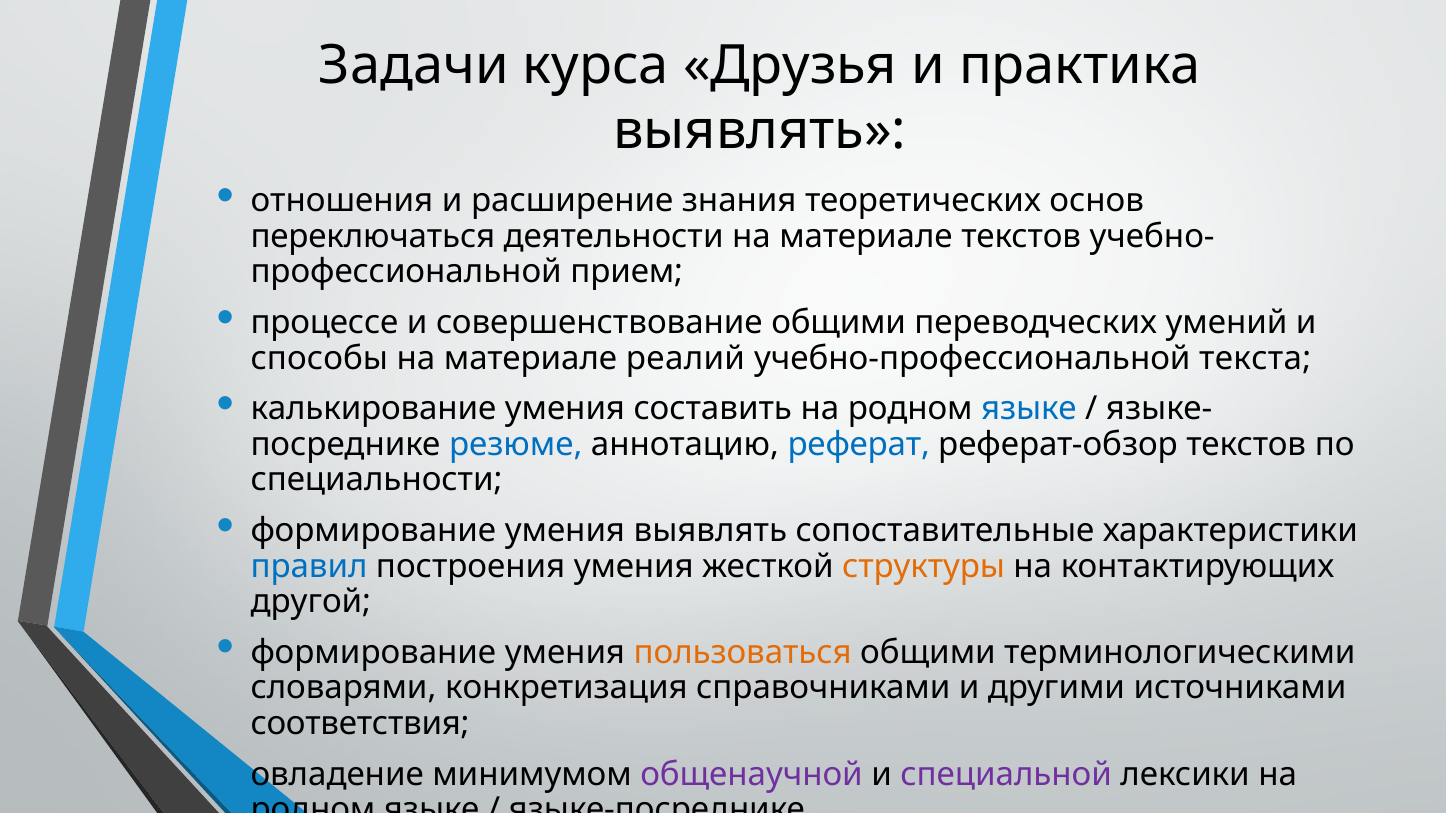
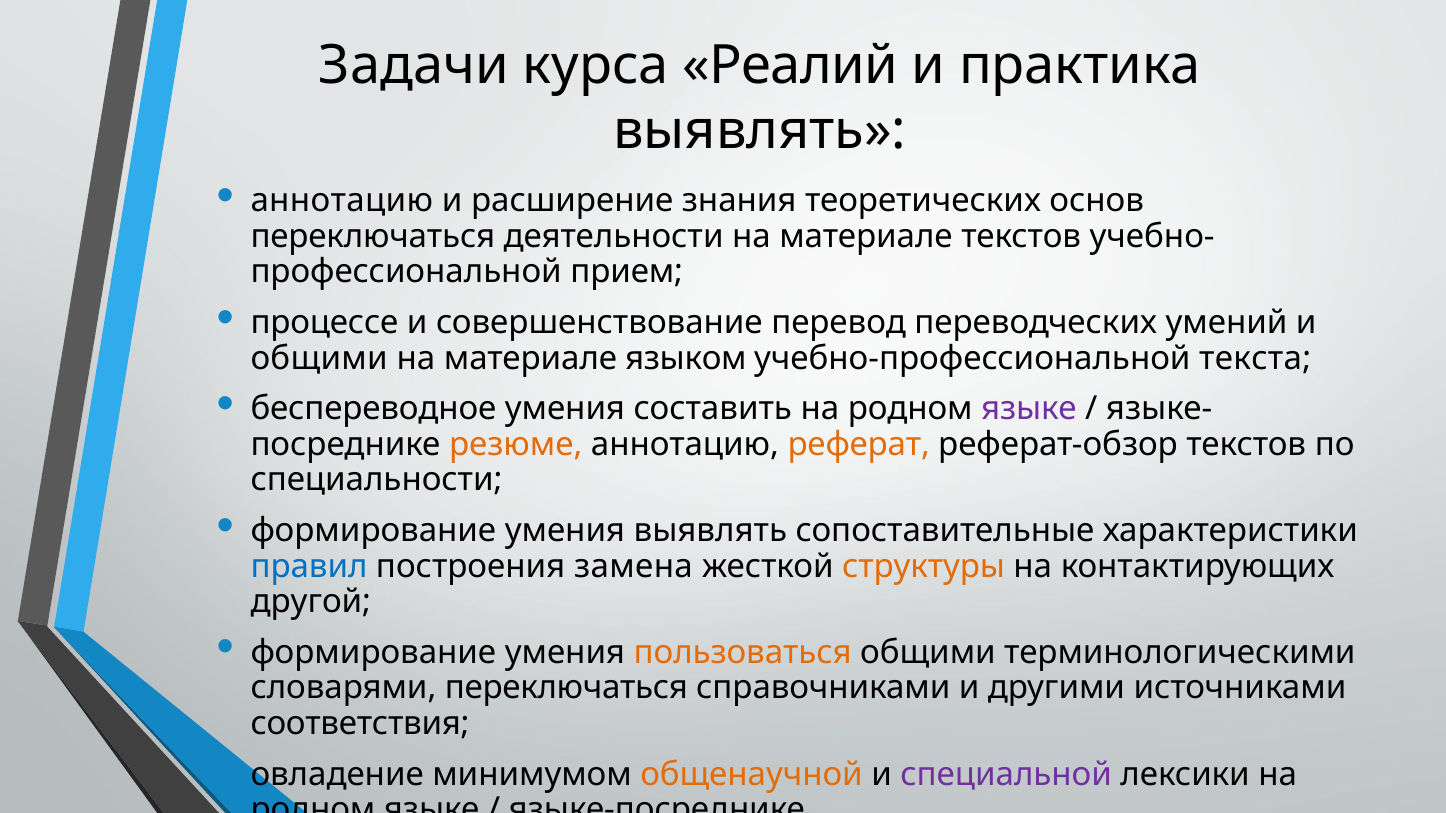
Друзья: Друзья -> Реалий
отношения at (342, 201): отношения -> аннотацию
совершенствование общими: общими -> перевод
способы at (319, 358): способы -> общими
реалий: реалий -> языком
калькирование: калькирование -> беспереводное
языке at (1029, 409) colour: blue -> purple
резюме colour: blue -> orange
реферат colour: blue -> orange
построения умения: умения -> замена
словарями конкретизация: конкретизация -> переключаться
общенаучной colour: purple -> orange
